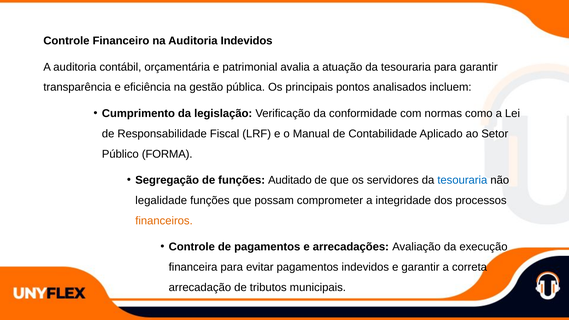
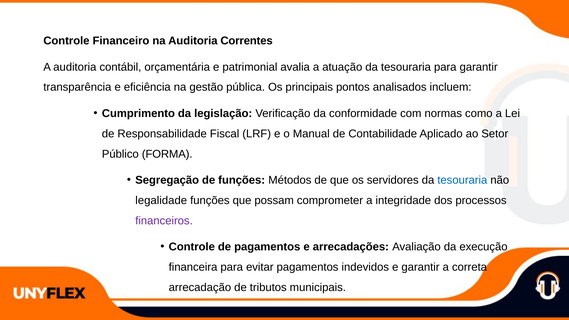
Auditoria Indevidos: Indevidos -> Correntes
Auditado: Auditado -> Métodos
financeiros colour: orange -> purple
